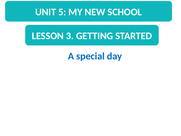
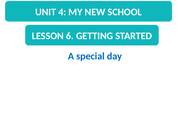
5: 5 -> 4
3: 3 -> 6
